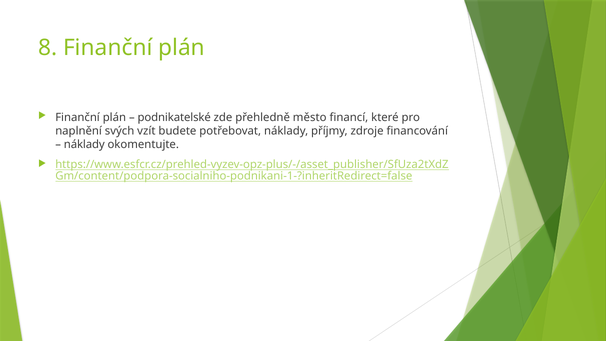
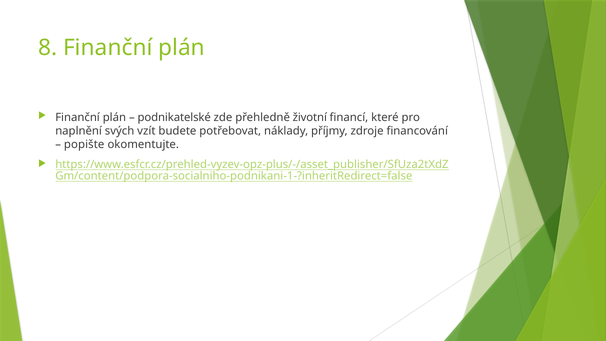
město: město -> životní
náklady at (84, 145): náklady -> popište
